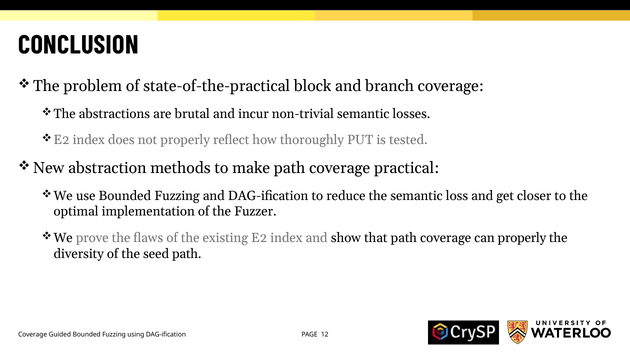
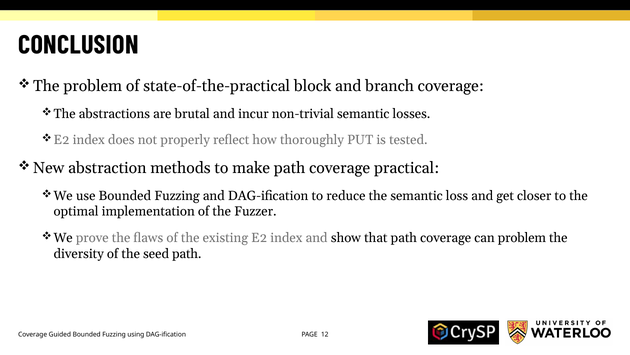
can properly: properly -> problem
